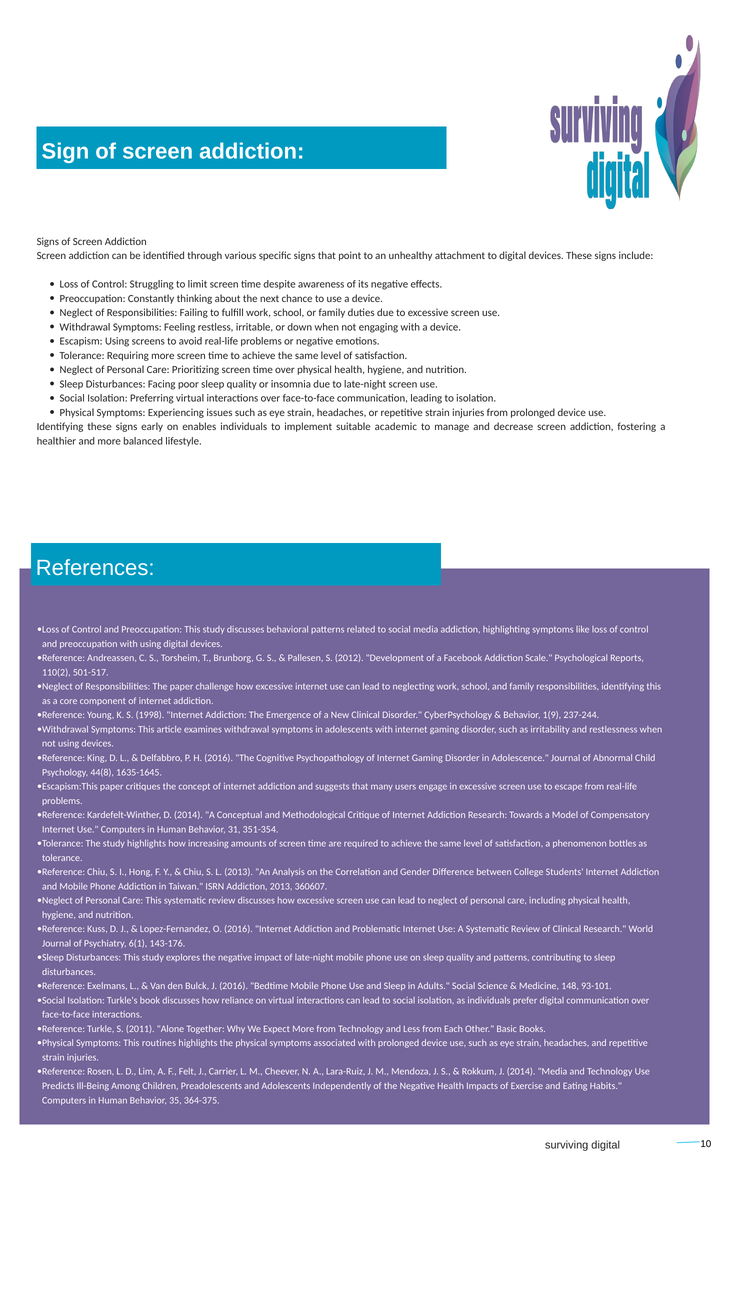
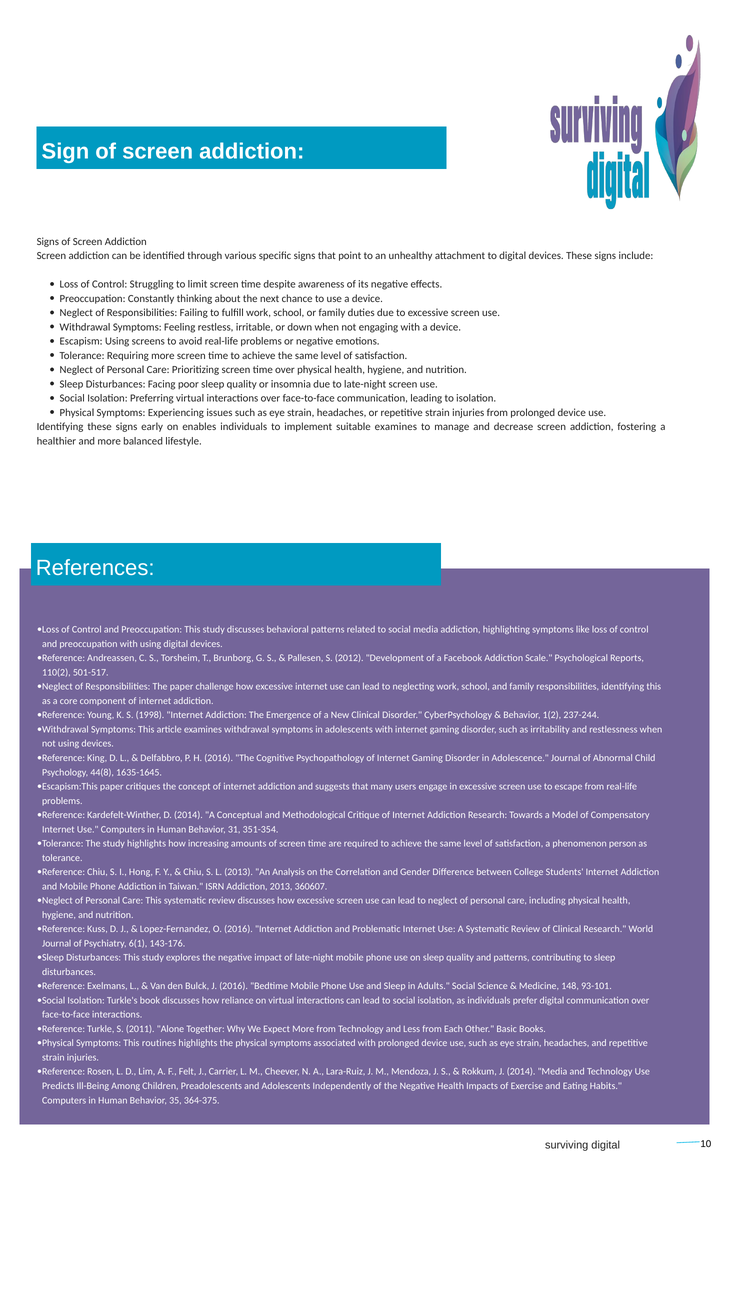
suitable academic: academic -> examines
1(9: 1(9 -> 1(2
bottles: bottles -> person
